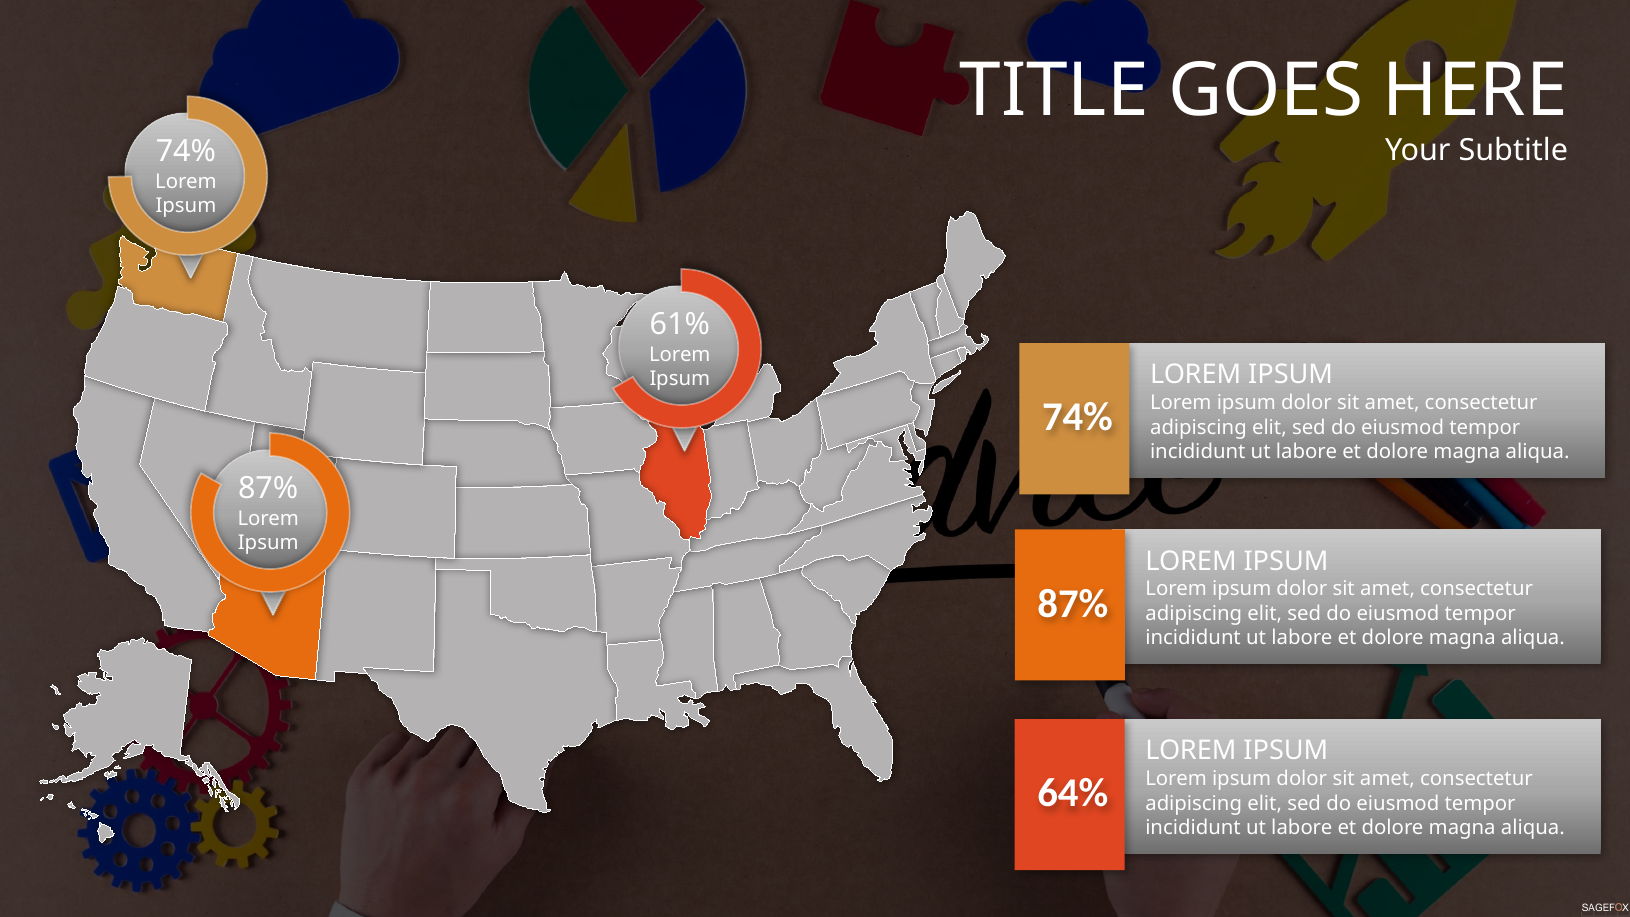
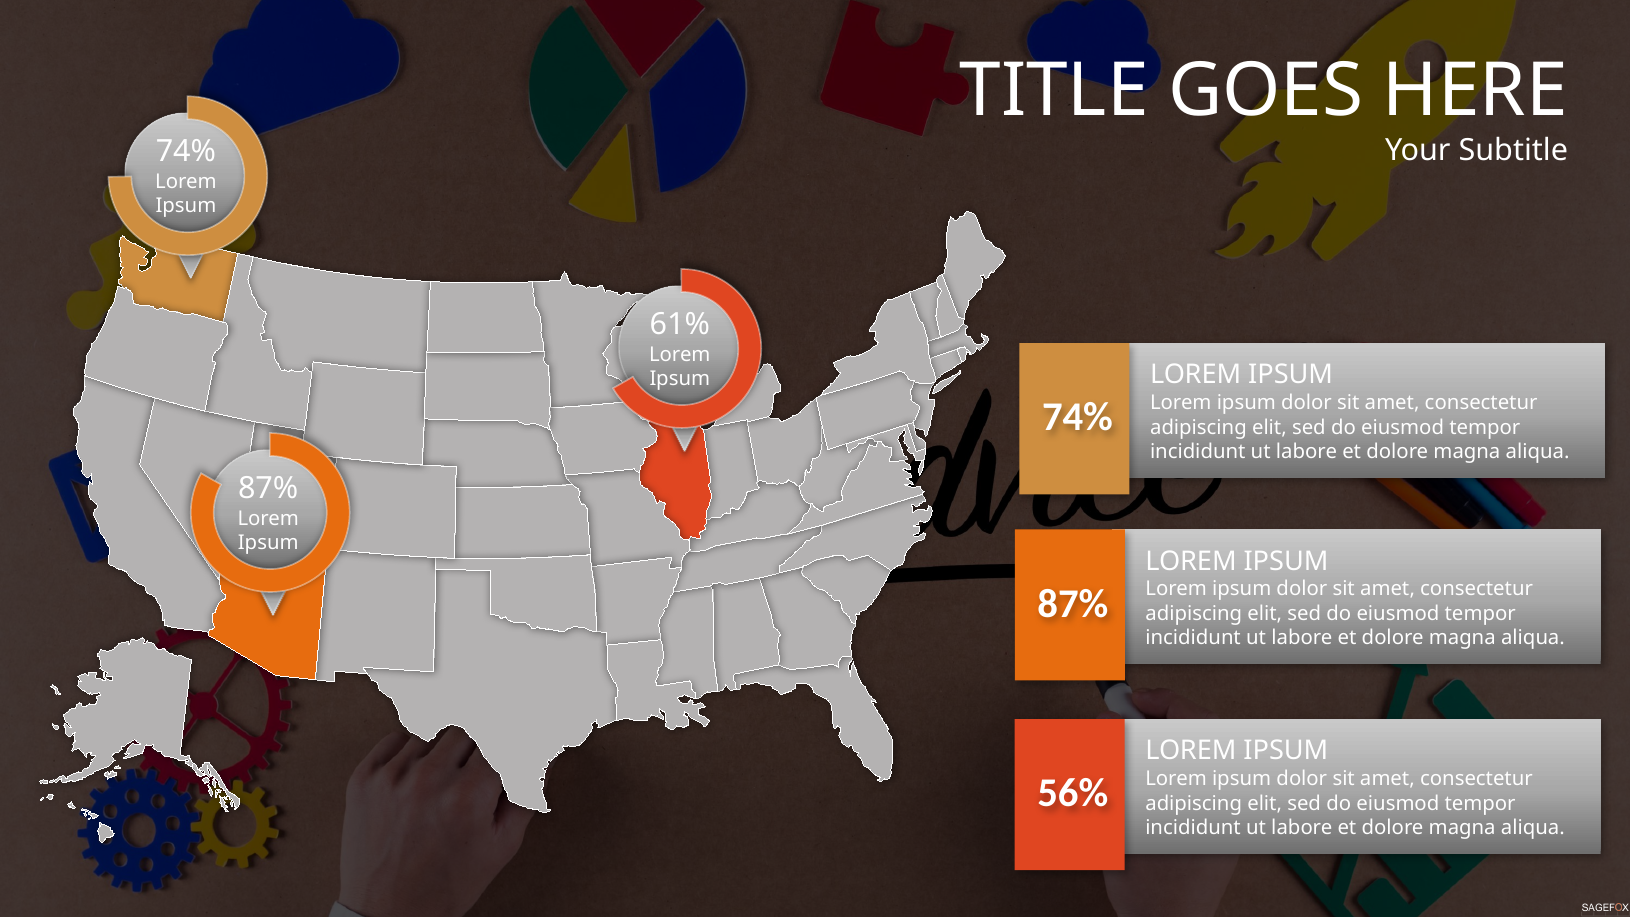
64%: 64% -> 56%
